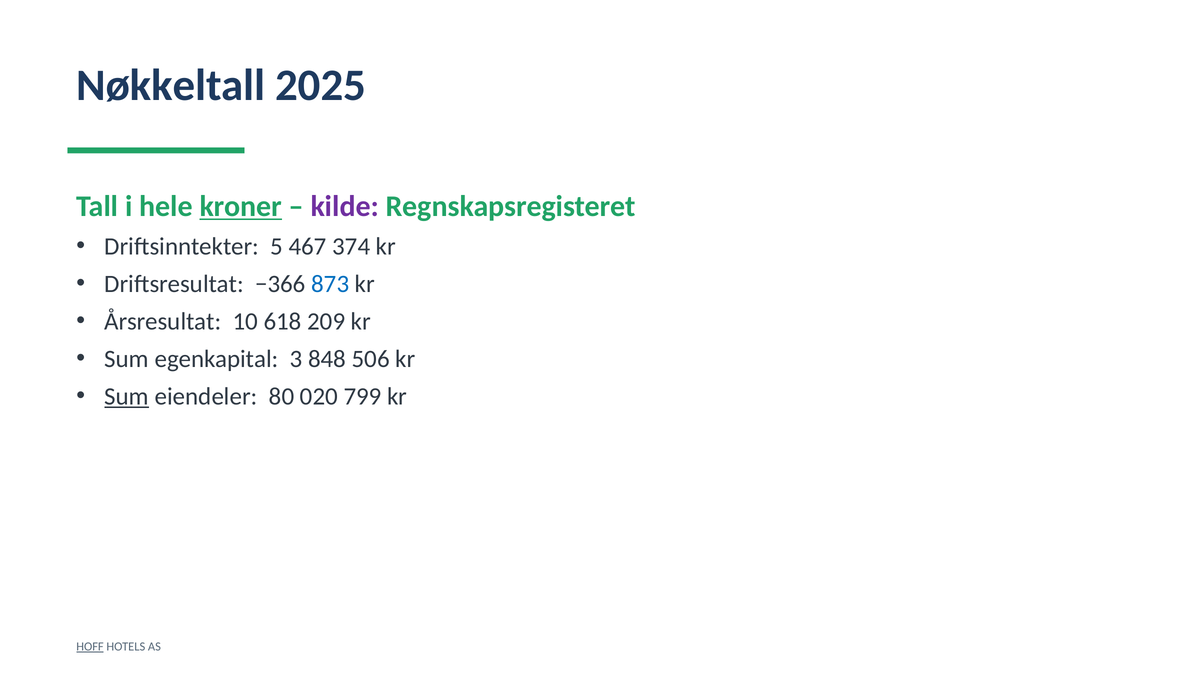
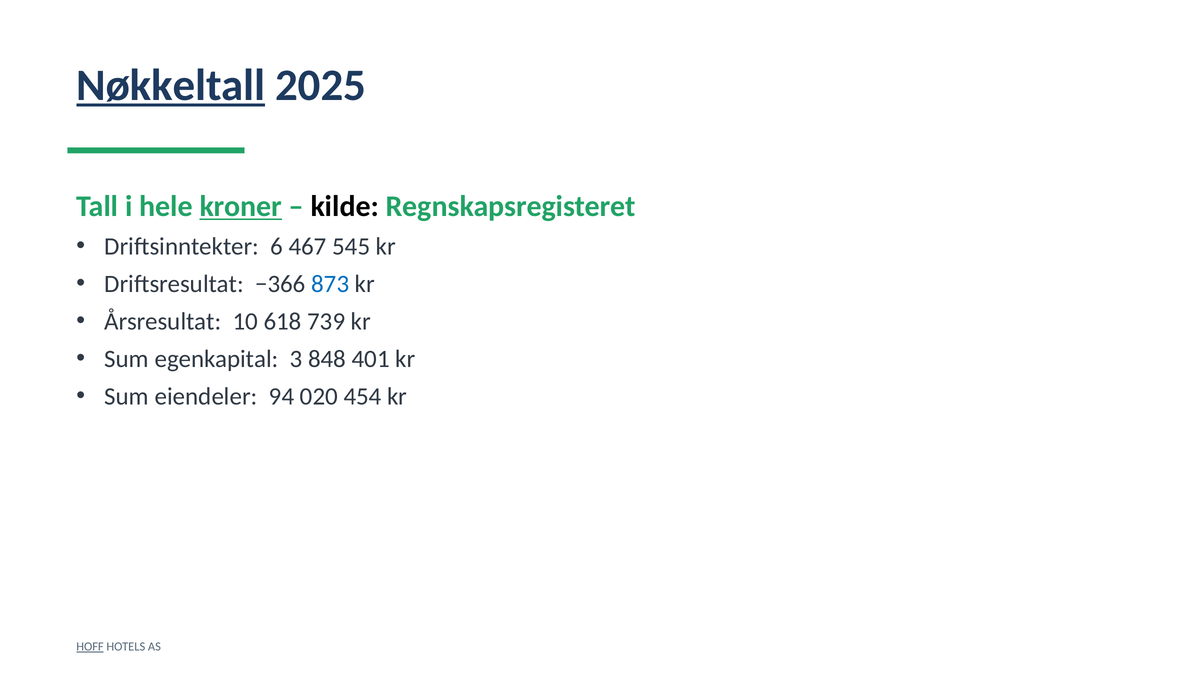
Nøkkeltall underline: none -> present
kilde colour: purple -> black
5: 5 -> 6
374: 374 -> 545
209: 209 -> 739
506: 506 -> 401
Sum at (127, 397) underline: present -> none
80: 80 -> 94
799: 799 -> 454
